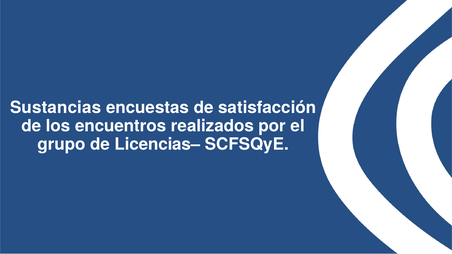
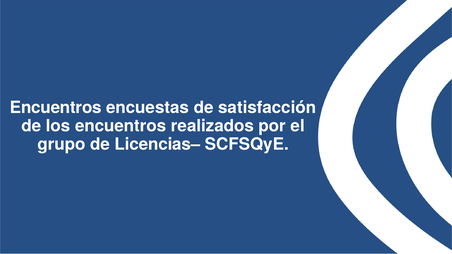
Sustancias at (56, 108): Sustancias -> Encuentros
